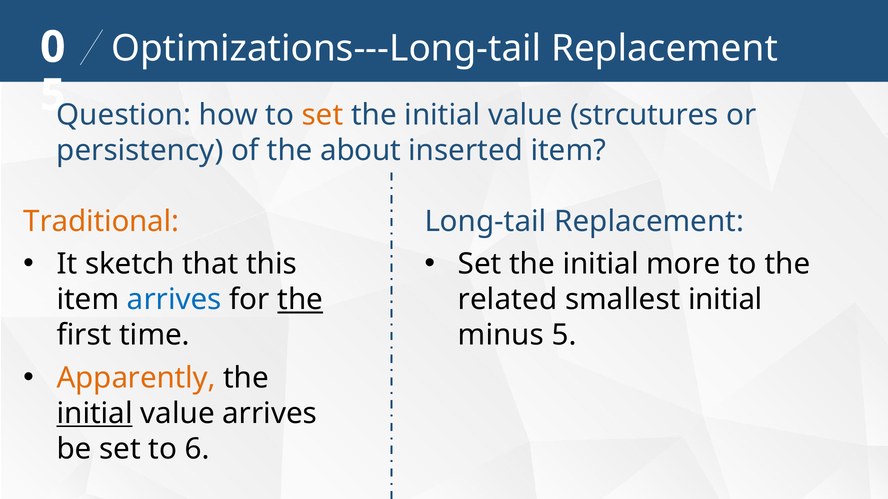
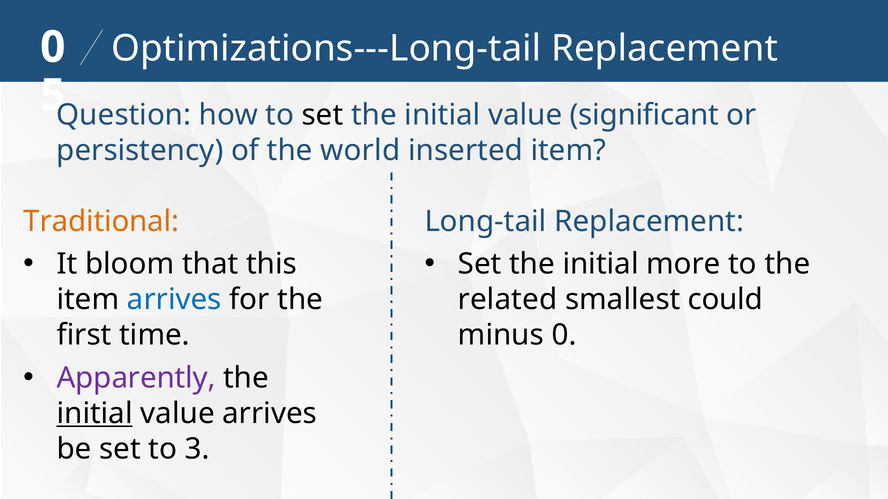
set at (323, 115) colour: orange -> black
strcutures: strcutures -> significant
about: about -> world
sketch: sketch -> bloom
the at (300, 300) underline: present -> none
smallest initial: initial -> could
minus 5: 5 -> 0
Apparently colour: orange -> purple
6: 6 -> 3
